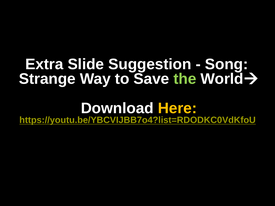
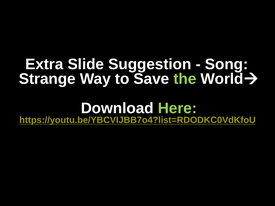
Here colour: yellow -> light green
